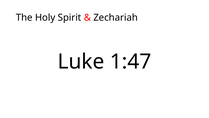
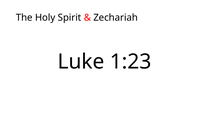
1:47: 1:47 -> 1:23
